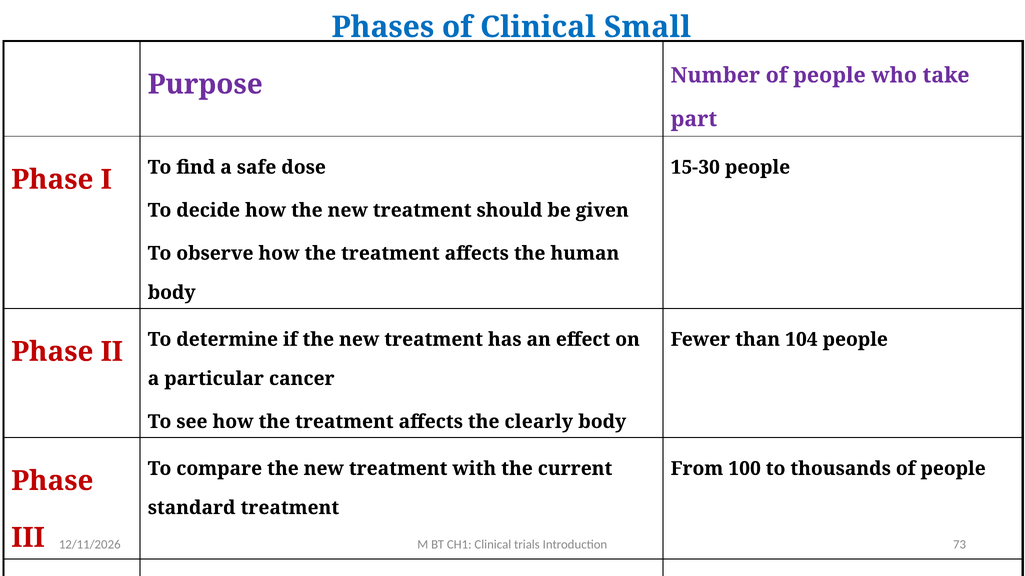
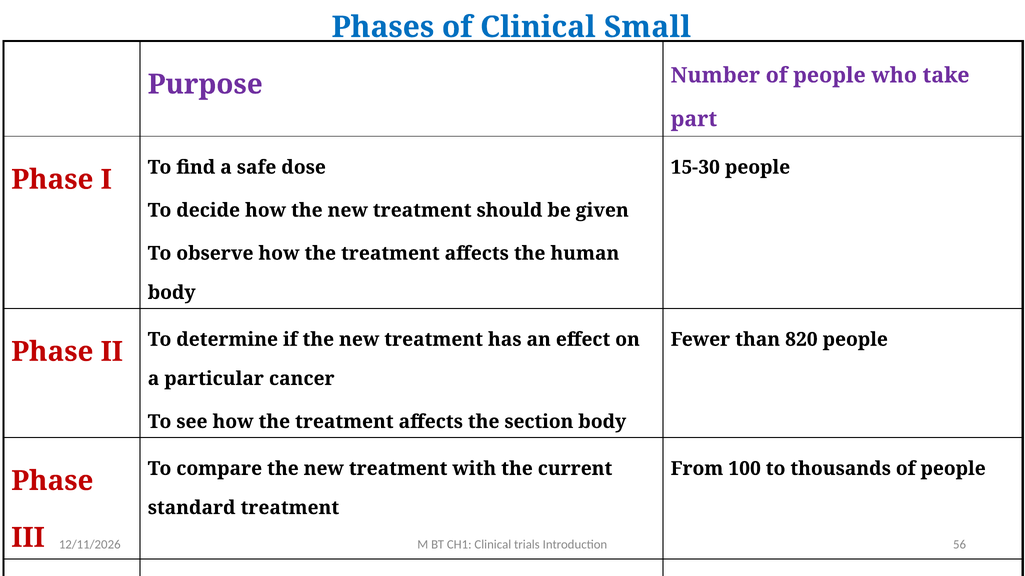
104: 104 -> 820
clearly: clearly -> section
73: 73 -> 56
